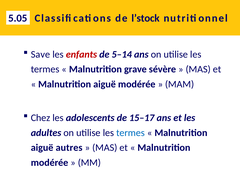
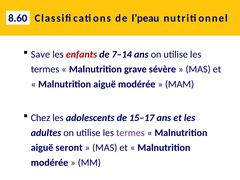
l’stock: l’stock -> l’peau
5.05: 5.05 -> 8.60
5–14: 5–14 -> 7–14
termes at (131, 133) colour: blue -> purple
autres: autres -> seront
